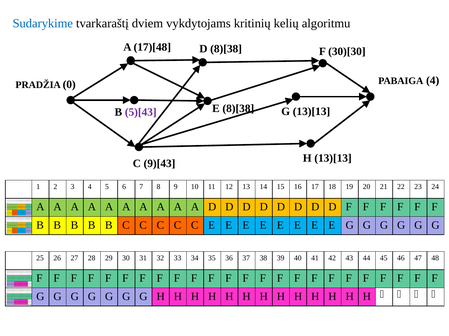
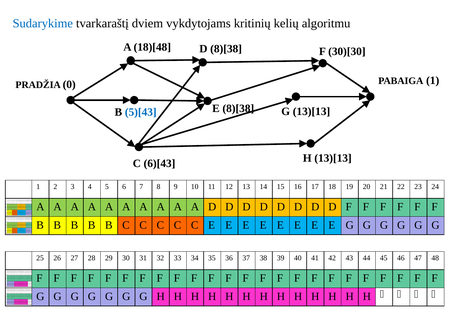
17)[48: 17)[48 -> 18)[48
PABAIGA 4: 4 -> 1
5)[43 colour: purple -> blue
9)[43: 9)[43 -> 6)[43
